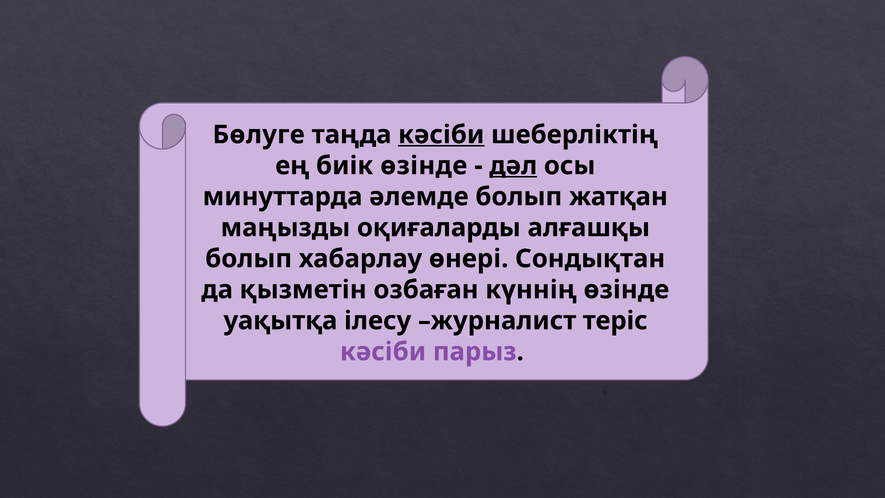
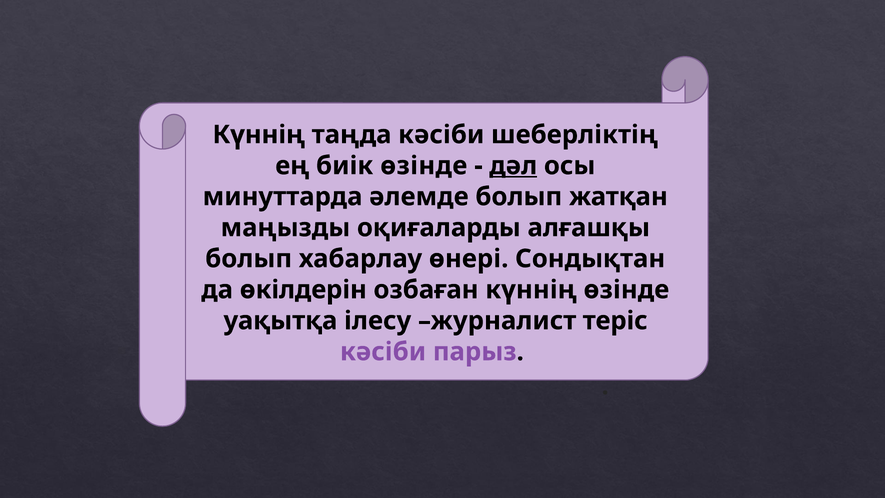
Бөлуге at (259, 135): Бөлуге -> Күннің
кәсіби at (441, 135) underline: present -> none
қызметін: қызметін -> өкілдерін
